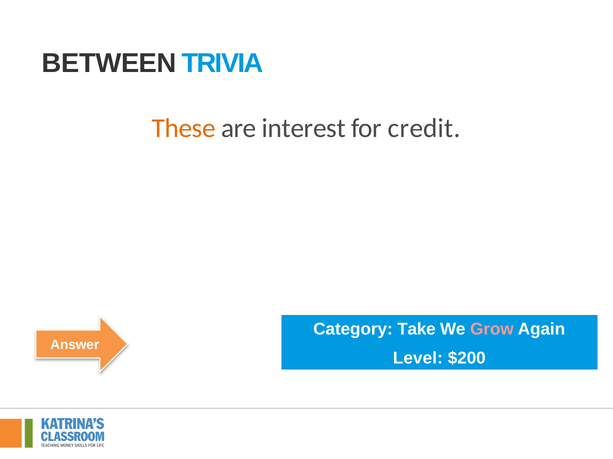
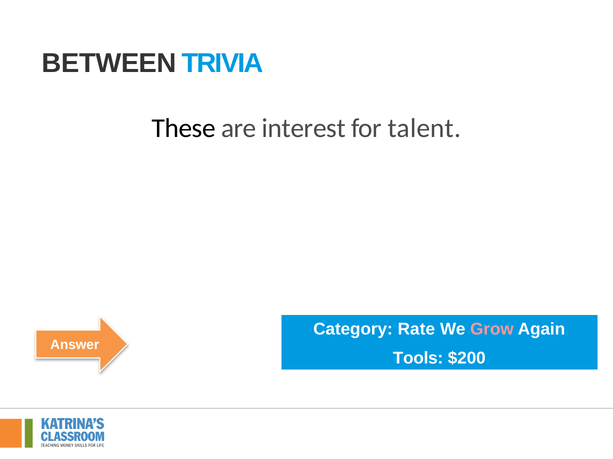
These colour: orange -> black
credit: credit -> talent
Take: Take -> Rate
Level: Level -> Tools
